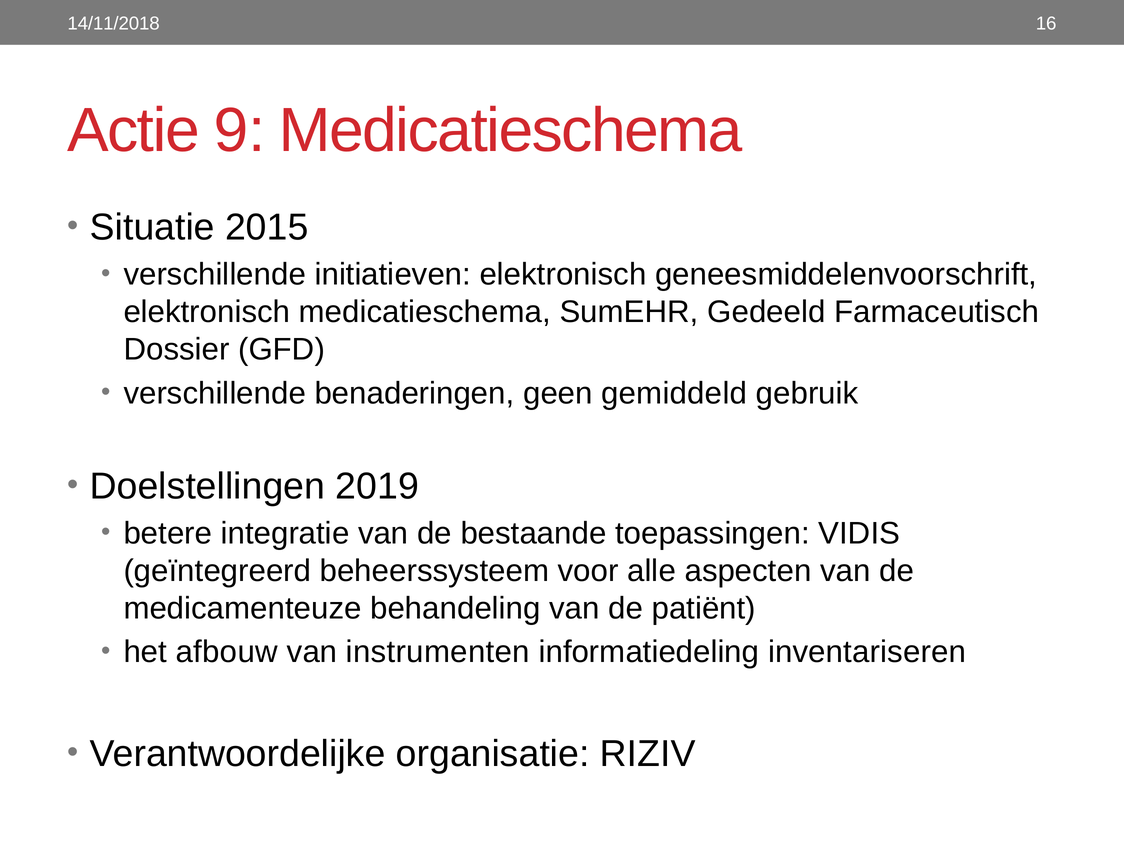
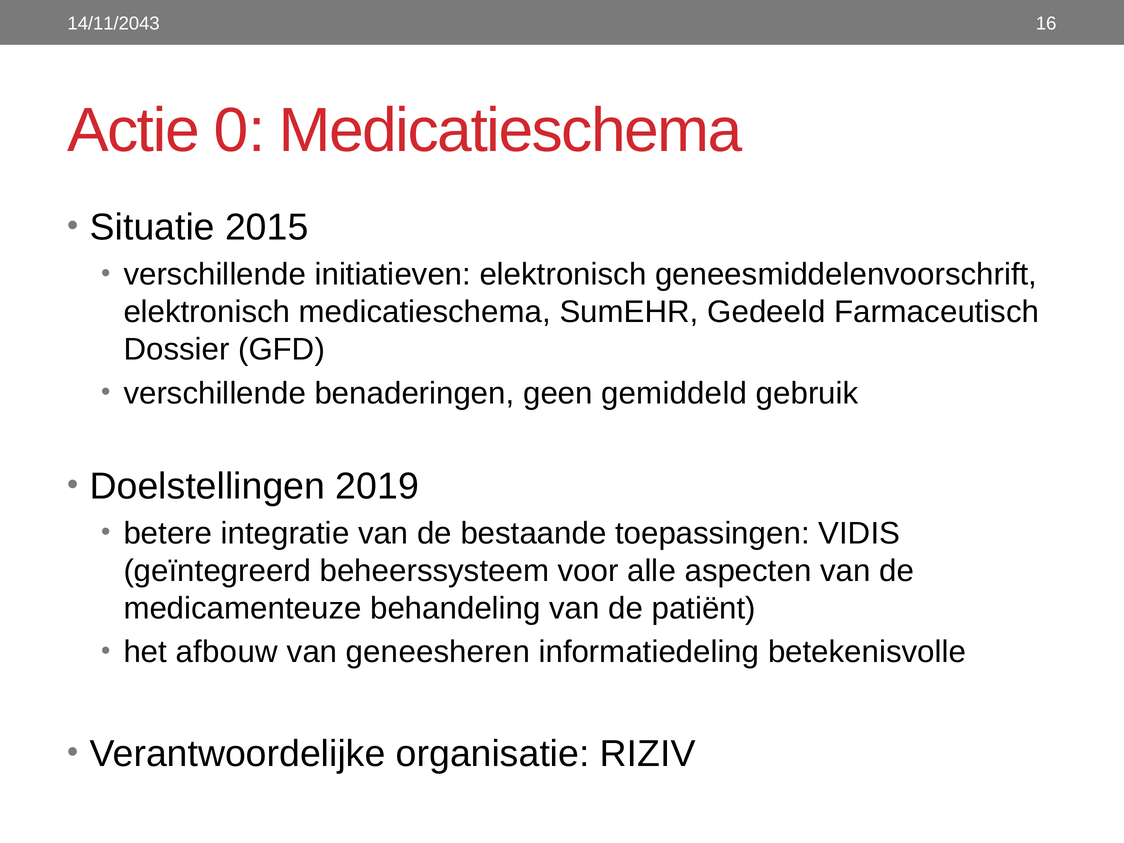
14/11/2018: 14/11/2018 -> 14/11/2043
9: 9 -> 0
instrumenten: instrumenten -> geneesheren
inventariseren: inventariseren -> betekenisvolle
